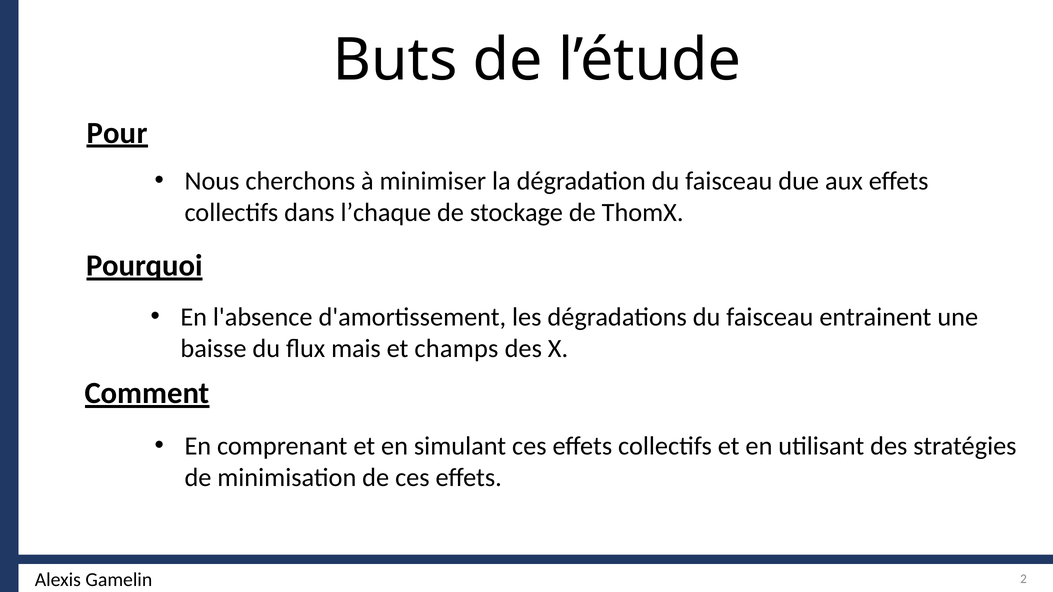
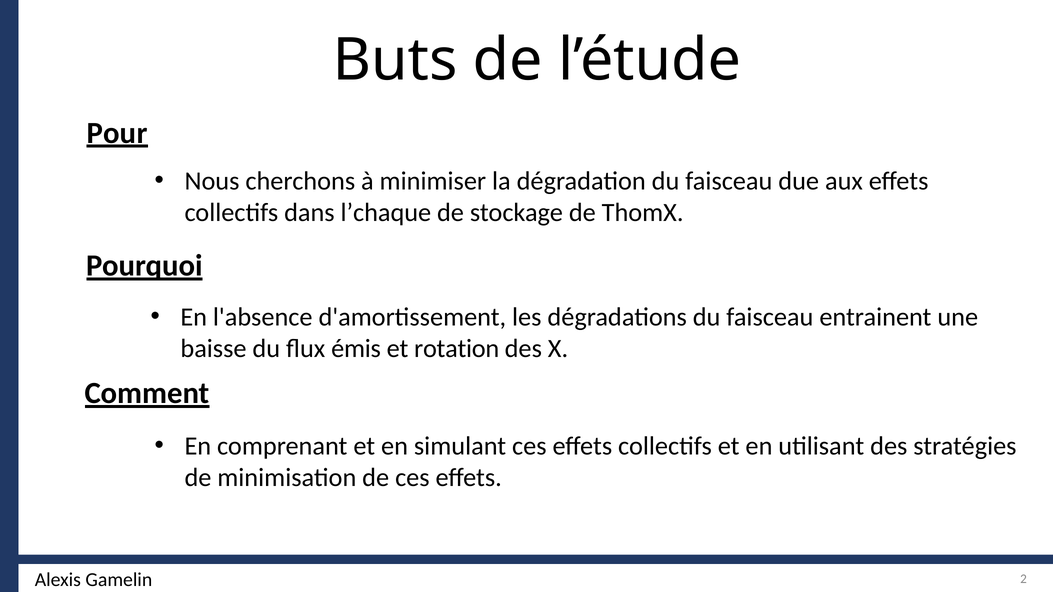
mais: mais -> émis
champs: champs -> rotation
